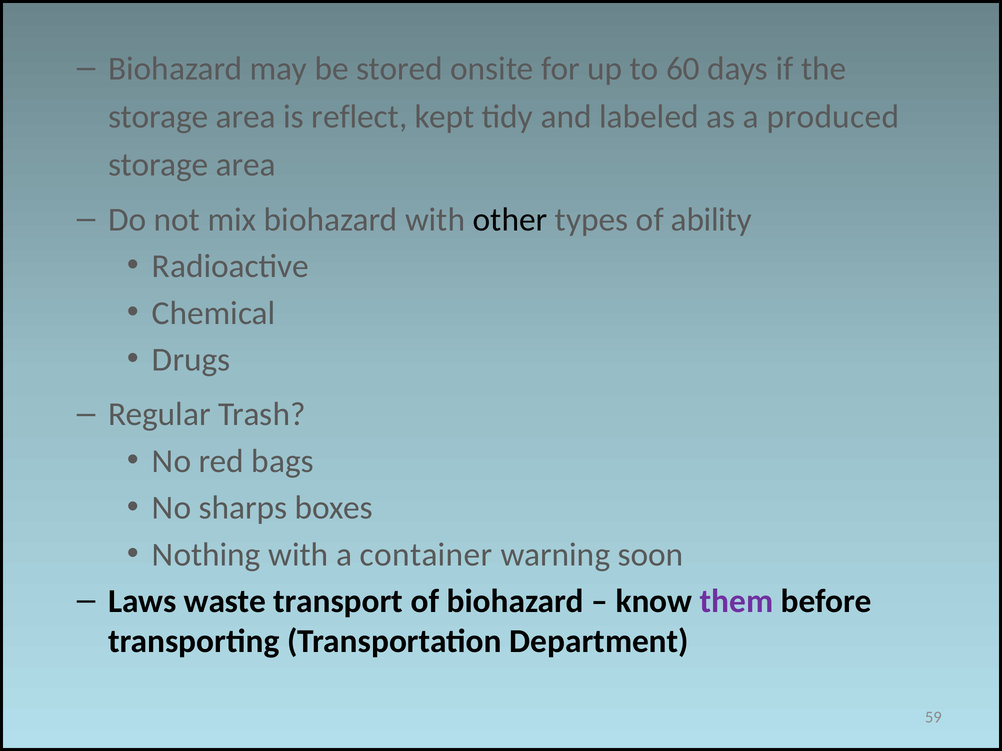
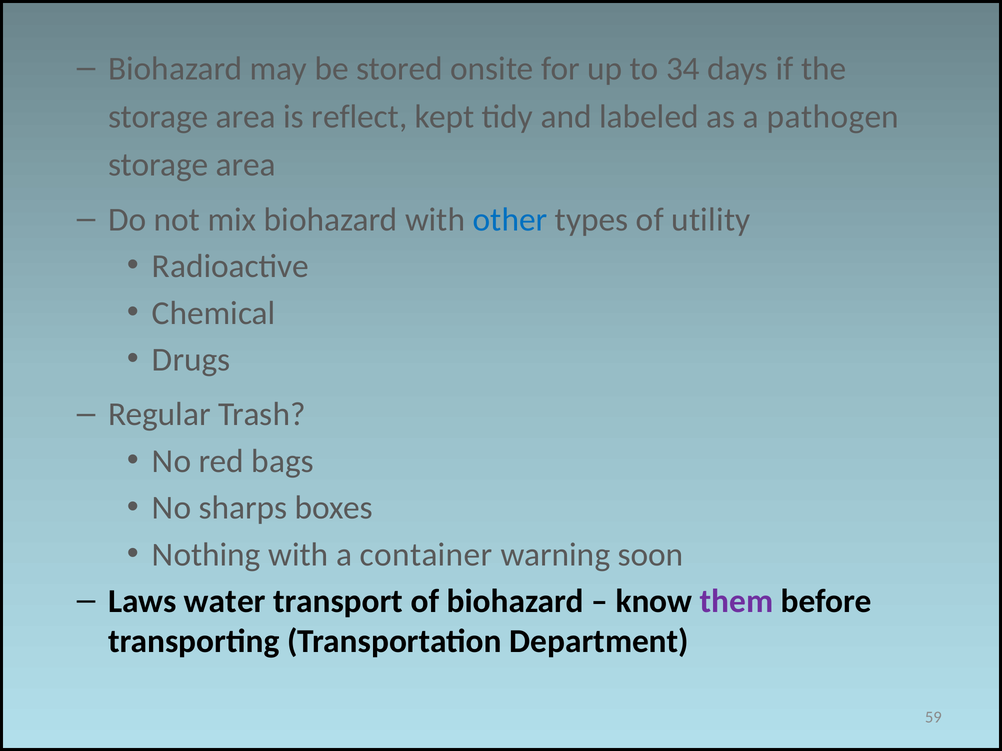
60: 60 -> 34
produced: produced -> pathogen
other colour: black -> blue
ability: ability -> utility
waste: waste -> water
